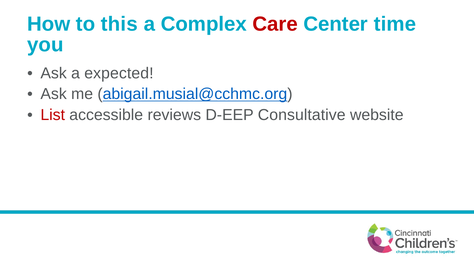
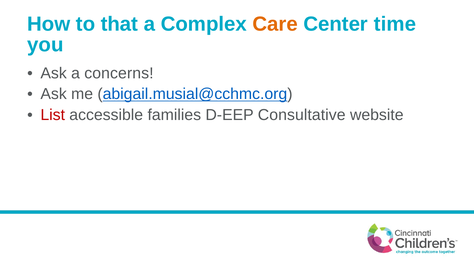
this: this -> that
Care colour: red -> orange
expected: expected -> concerns
reviews: reviews -> families
